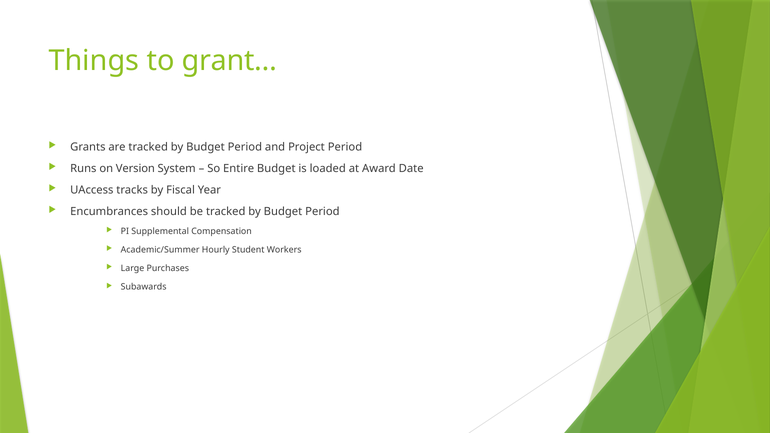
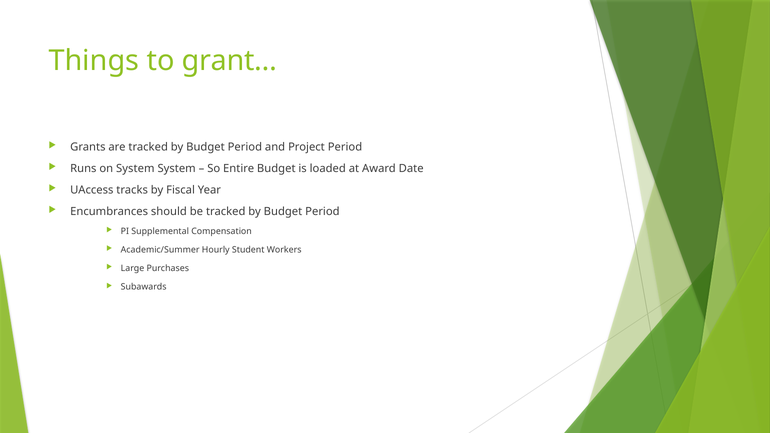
on Version: Version -> System
